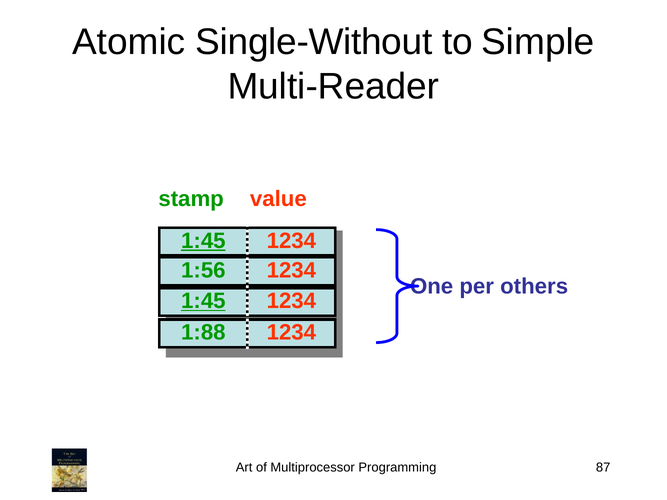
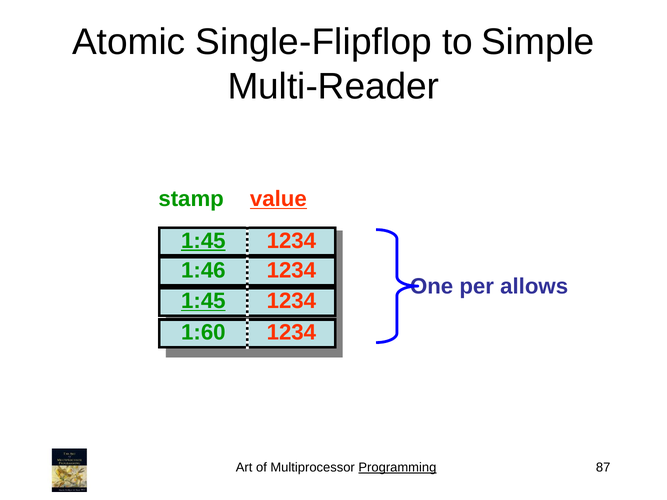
Single-Without: Single-Without -> Single-Flipflop
value underline: none -> present
1:56: 1:56 -> 1:46
others: others -> allows
1:88: 1:88 -> 1:60
Programming underline: none -> present
